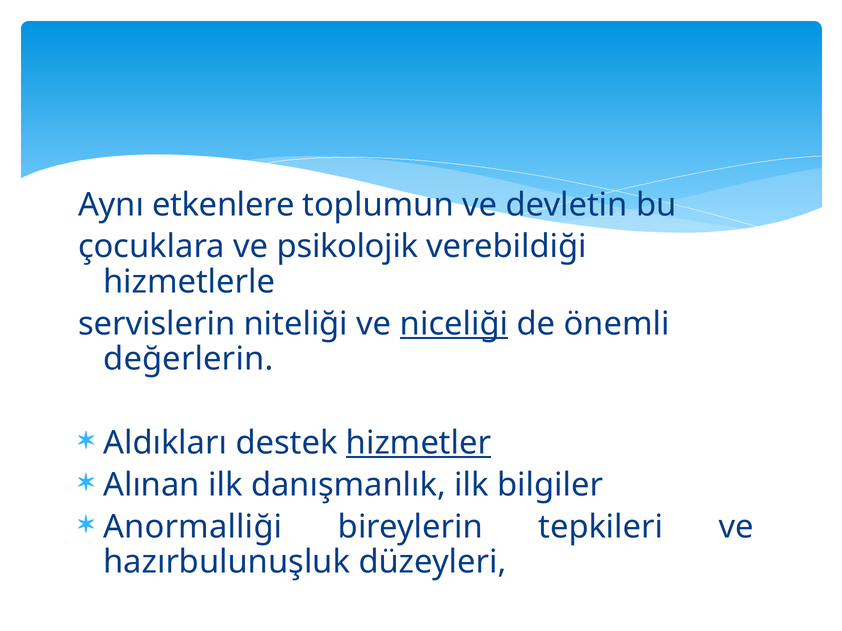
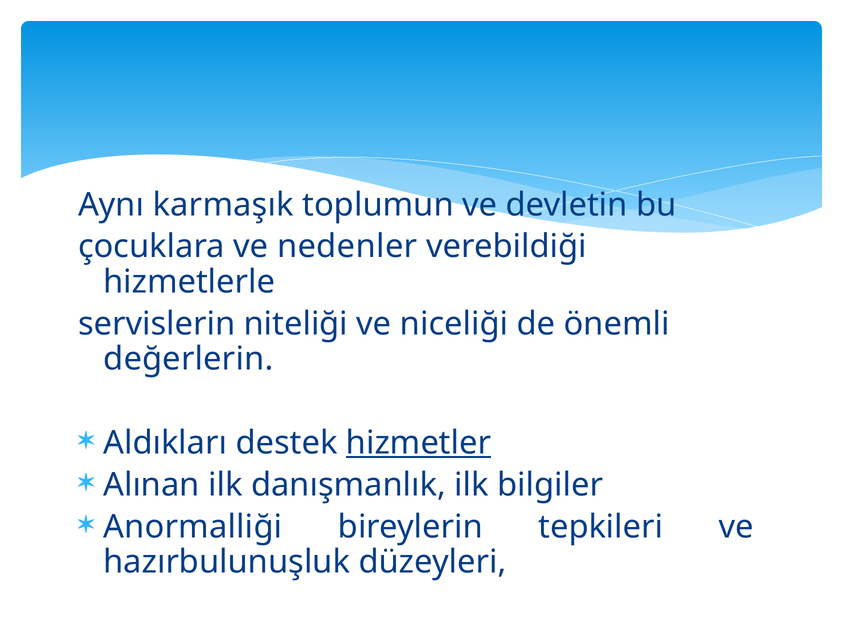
etkenlere: etkenlere -> karmaşık
psikolojik: psikolojik -> nedenler
niceliği underline: present -> none
